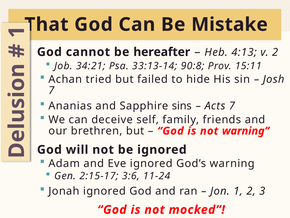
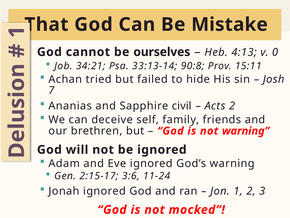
hereafter: hereafter -> ourselves
v 2: 2 -> 0
sins: sins -> civil
Acts 7: 7 -> 2
